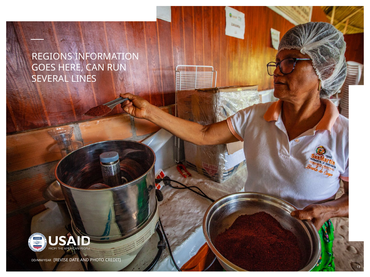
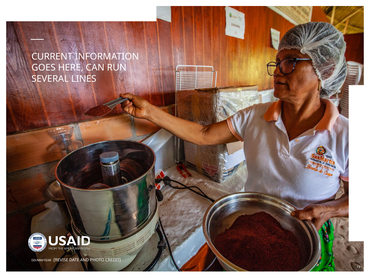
REGIONS: REGIONS -> CURRENT
